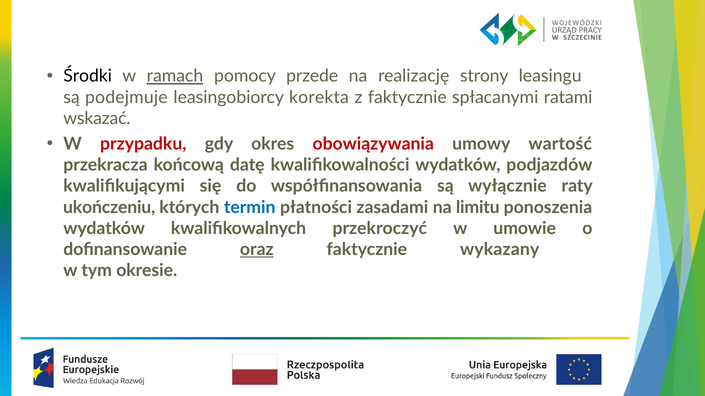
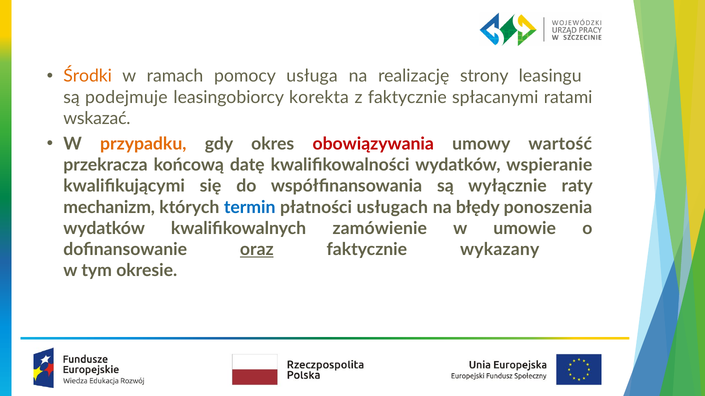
Środki colour: black -> orange
ramach underline: present -> none
przede: przede -> usługa
przypadku colour: red -> orange
podjazdów: podjazdów -> wspieranie
ukończeniu: ukończeniu -> mechanizm
zasadami: zasadami -> usługach
limitu: limitu -> błędy
przekroczyć: przekroczyć -> zamówienie
